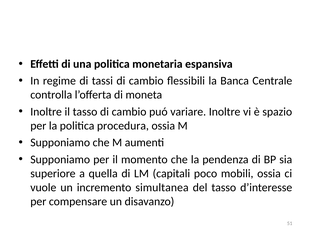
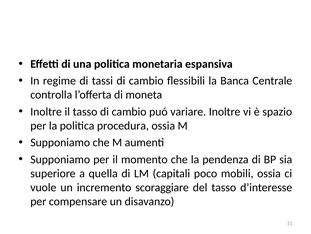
simultanea: simultanea -> scoraggiare
